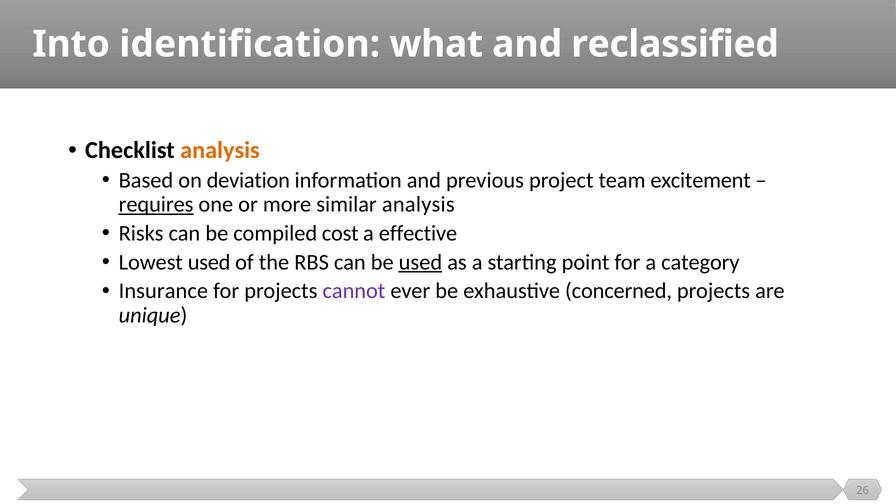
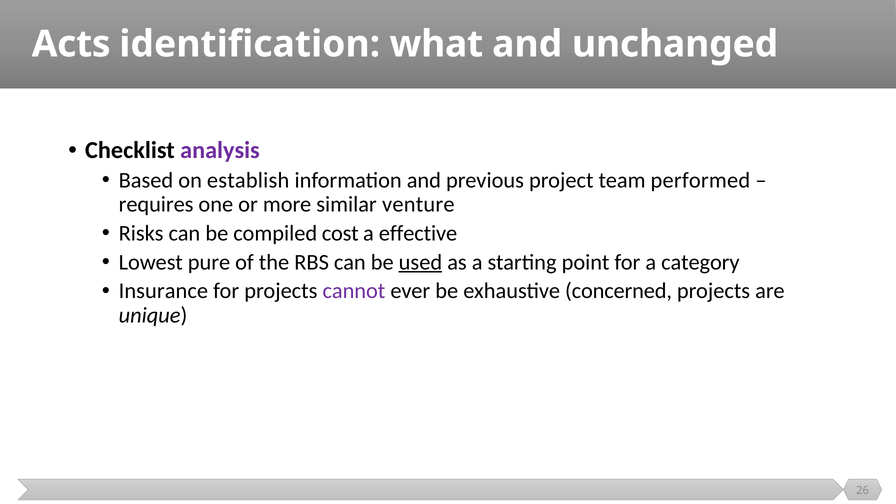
Into: Into -> Acts
reclassified: reclassified -> unchanged
analysis at (220, 150) colour: orange -> purple
deviation: deviation -> establish
excitement: excitement -> performed
requires underline: present -> none
similar analysis: analysis -> venture
Lowest used: used -> pure
